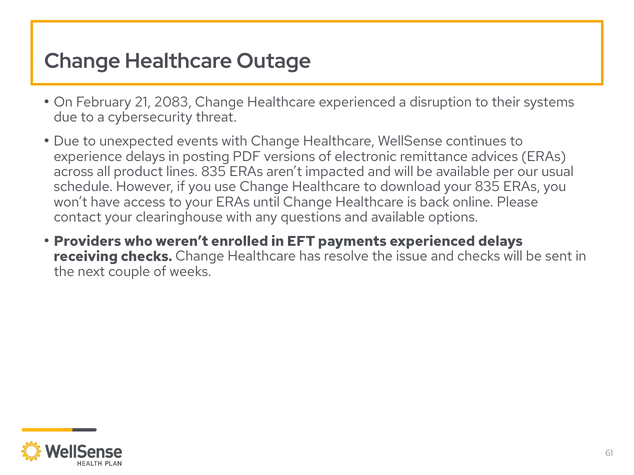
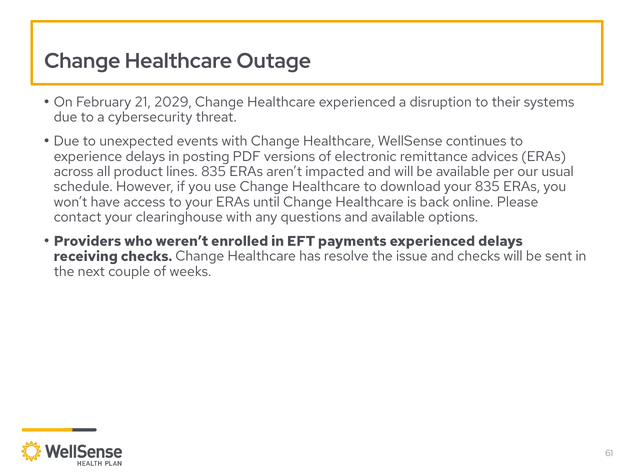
2083: 2083 -> 2029
